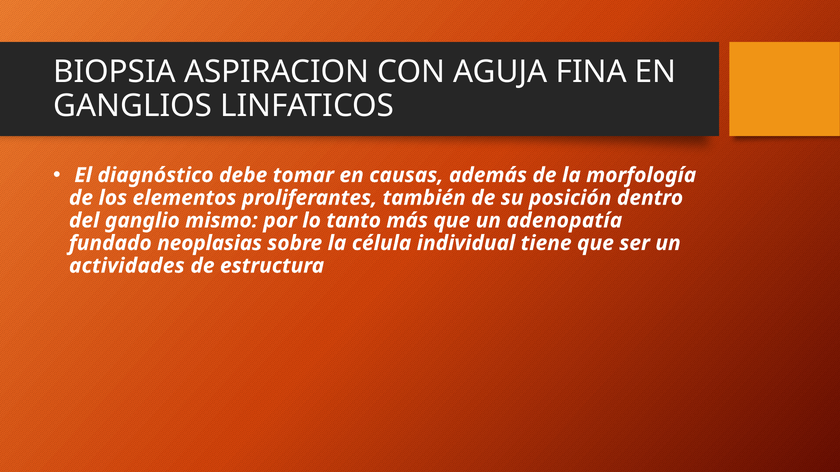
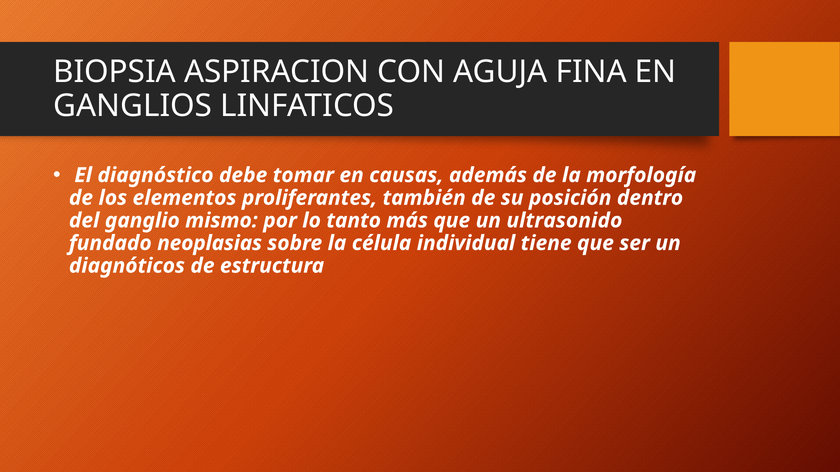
adenopatía: adenopatía -> ultrasonido
actividades: actividades -> diagnóticos
